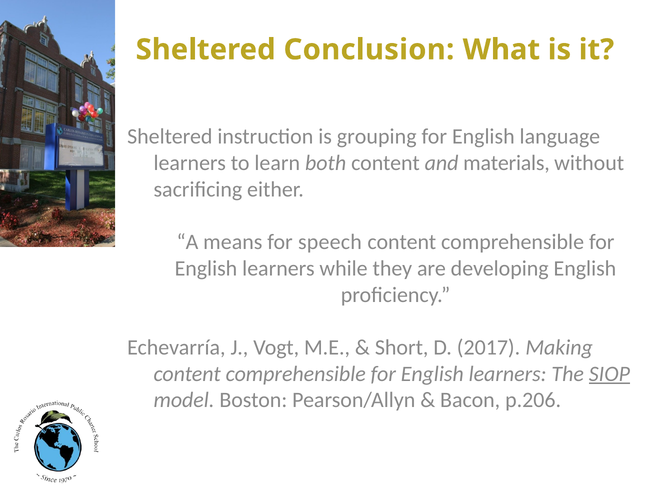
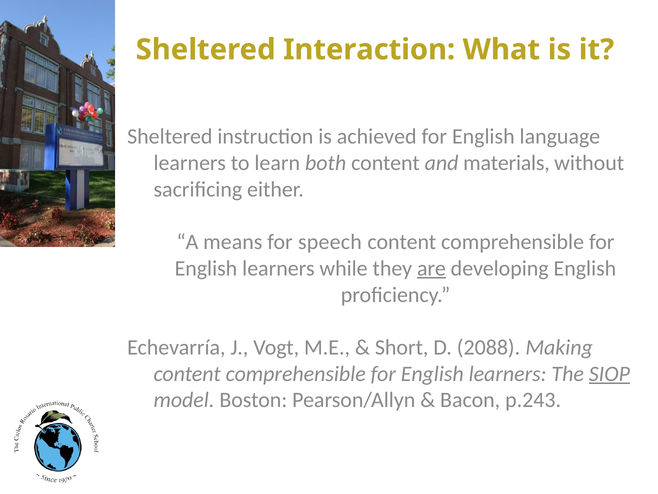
Conclusion: Conclusion -> Interaction
grouping: grouping -> achieved
are underline: none -> present
2017: 2017 -> 2088
p.206: p.206 -> p.243
